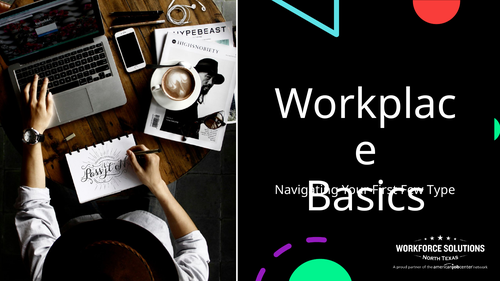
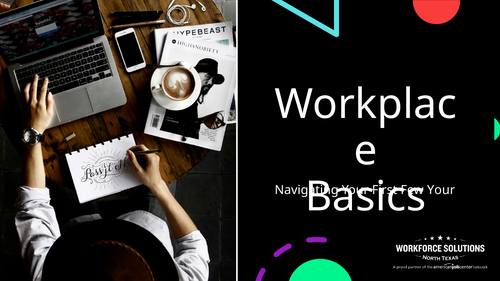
Type at (441, 190): Type -> Your
